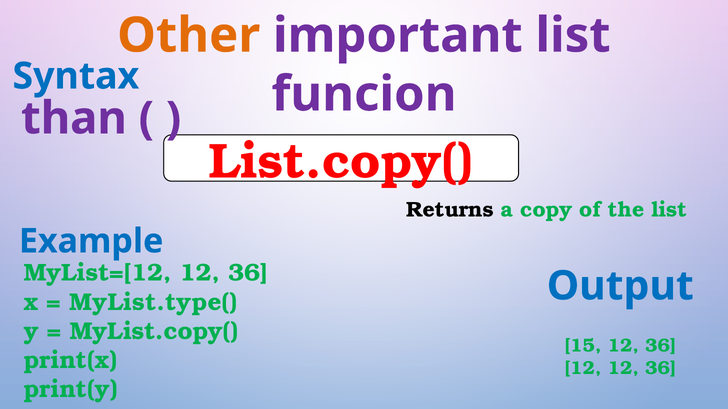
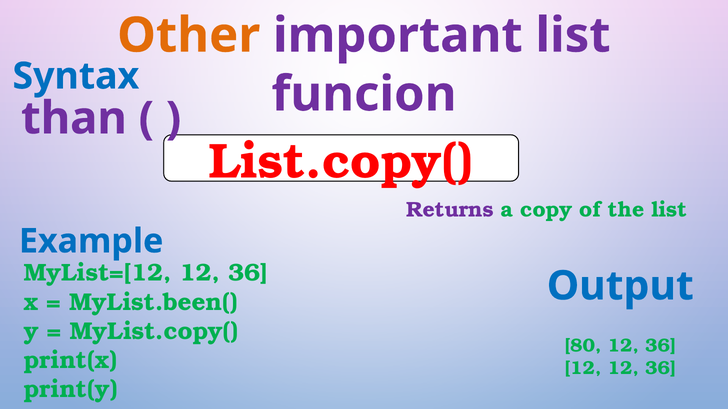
Returns colour: black -> purple
MyList.type(: MyList.type( -> MyList.been(
15: 15 -> 80
